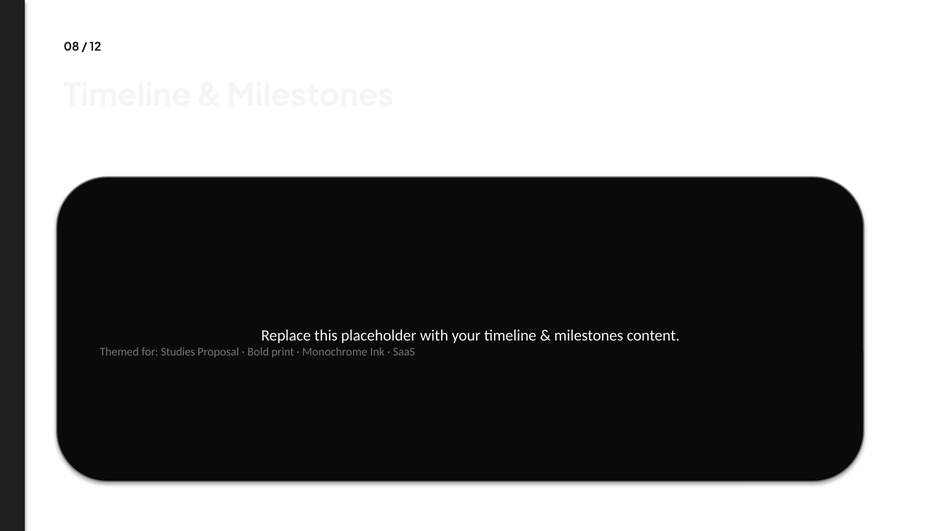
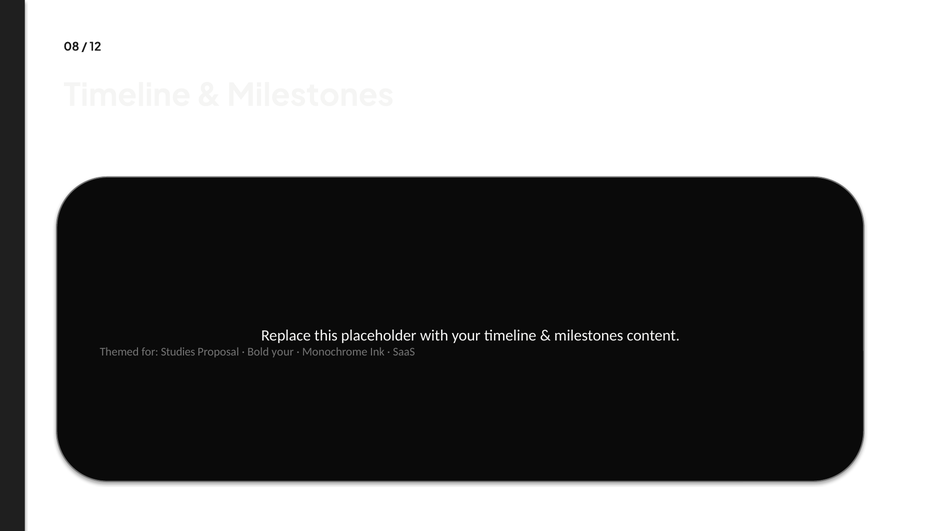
Bold print: print -> your
